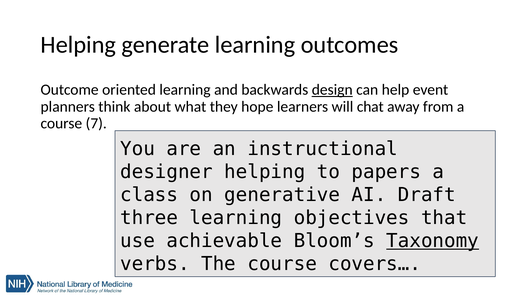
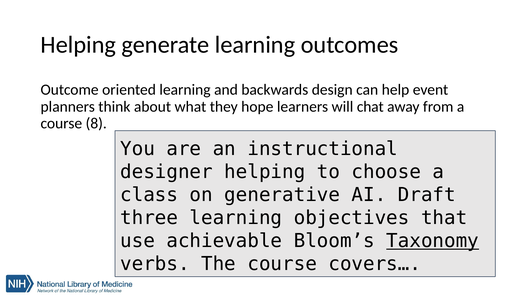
design underline: present -> none
7: 7 -> 8
papers: papers -> choose
